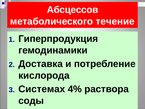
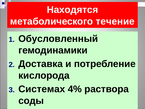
Абсцессов: Абсцессов -> Находятся
Гиперпродукция: Гиперпродукция -> Обусловленный
